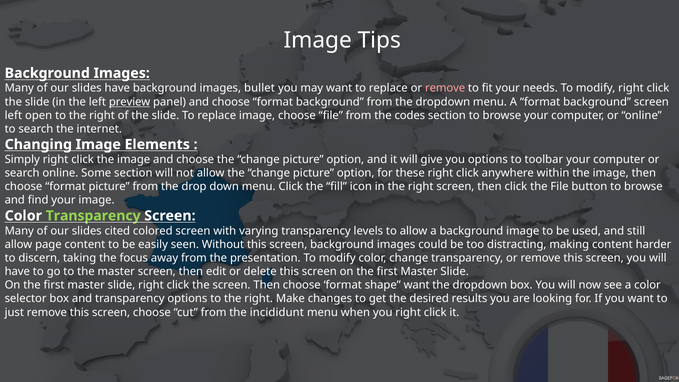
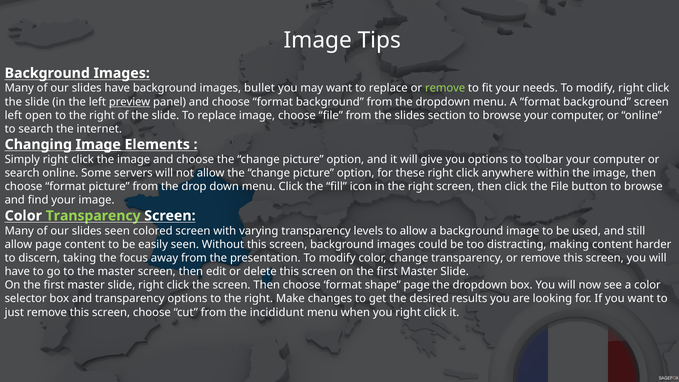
remove at (445, 88) colour: pink -> light green
the codes: codes -> slides
Image at (98, 144) underline: none -> present
Some section: section -> servers
slides cited: cited -> seen
shape want: want -> page
